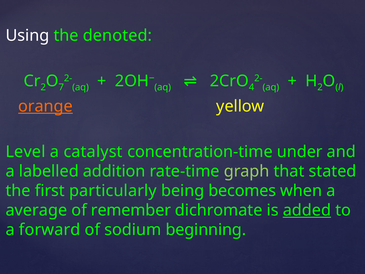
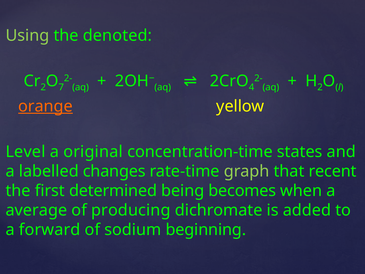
Using colour: white -> light green
catalyst: catalyst -> original
under: under -> states
addition: addition -> changes
stated: stated -> recent
particularly: particularly -> determined
remember: remember -> producing
added underline: present -> none
